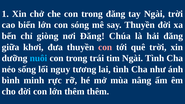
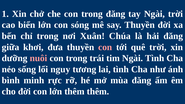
chỉ giòng: giòng -> trong
nơi Đăng: Đăng -> Xuân
nuôi colour: light blue -> pink
mùa nâng: nâng -> đăng
